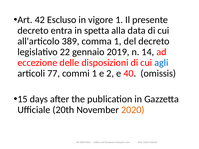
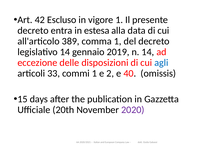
spetta: spetta -> estesa
legislativo 22: 22 -> 14
77: 77 -> 33
2020 colour: orange -> purple
